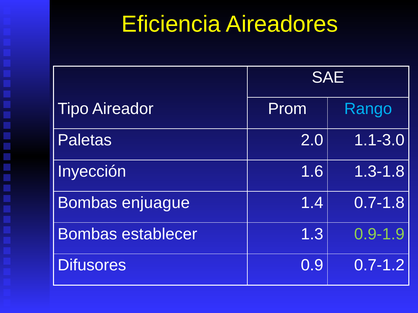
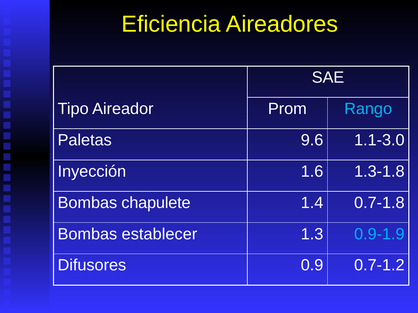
2.0: 2.0 -> 9.6
enjuague: enjuague -> chapulete
0.9-1.9 colour: light green -> light blue
